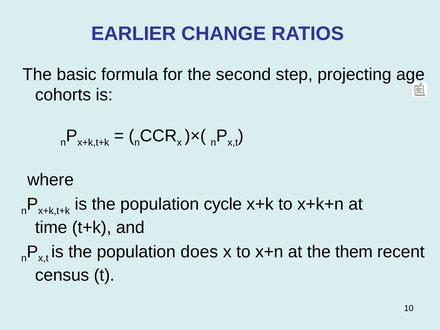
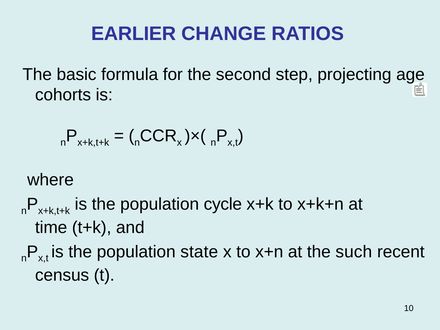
does: does -> state
them: them -> such
